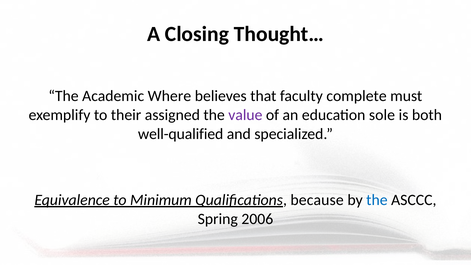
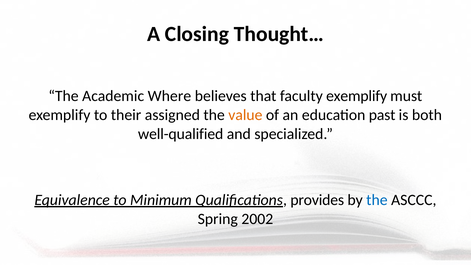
faculty complete: complete -> exemplify
value colour: purple -> orange
sole: sole -> past
because: because -> provides
2006: 2006 -> 2002
